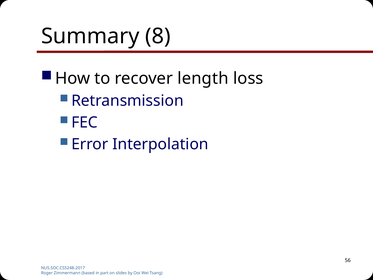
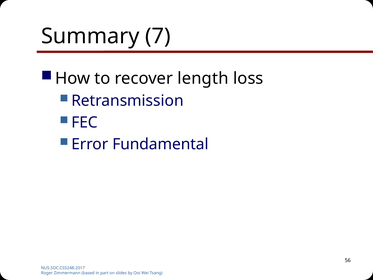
8: 8 -> 7
Interpolation: Interpolation -> Fundamental
